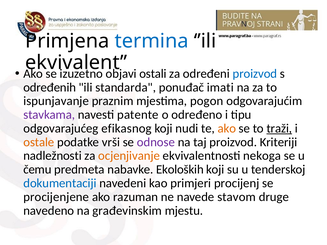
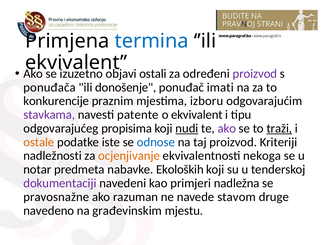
proizvod at (255, 74) colour: blue -> purple
određenih: određenih -> ponuđača
standarda: standarda -> donošenje
ispunjavanje: ispunjavanje -> konkurencije
pogon: pogon -> izboru
o određeno: određeno -> ekvivalent
efikasnog: efikasnog -> propisima
nudi underline: none -> present
ako at (227, 129) colour: orange -> purple
vrši: vrši -> iste
odnose colour: purple -> blue
čemu: čemu -> notar
dokumentaciji colour: blue -> purple
procijenj: procijenj -> nadležna
procijenjene: procijenjene -> pravosnažne
